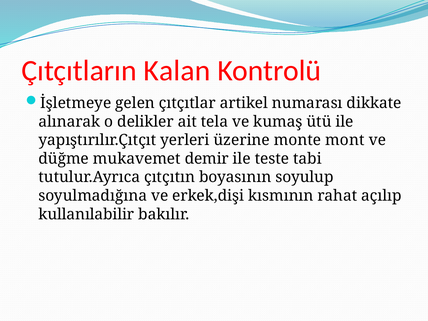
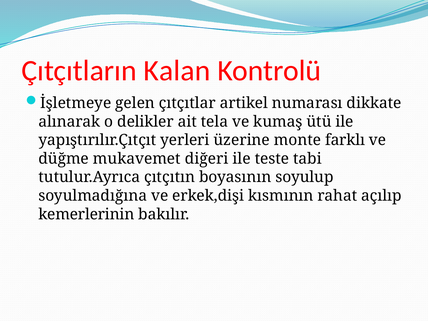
mont: mont -> farklı
demir: demir -> diğeri
kullanılabilir: kullanılabilir -> kemerlerinin
